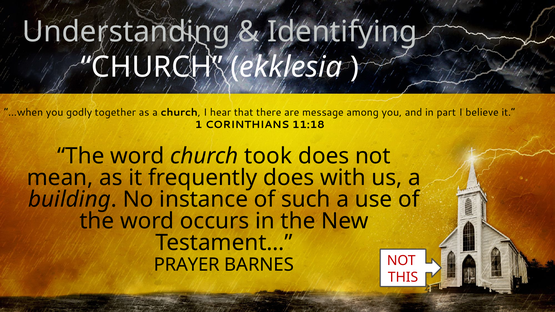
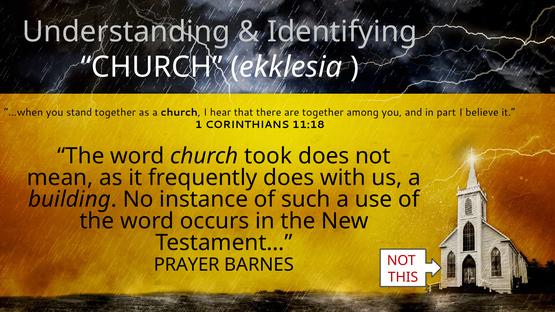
godly: godly -> stand
are message: message -> together
